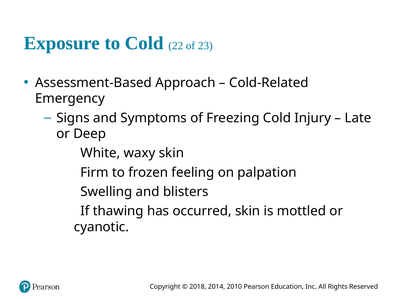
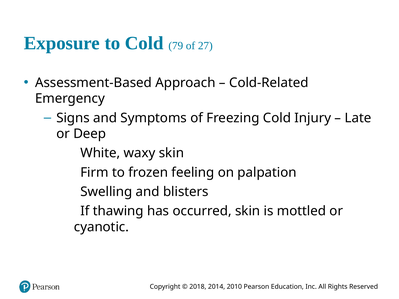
22: 22 -> 79
23: 23 -> 27
